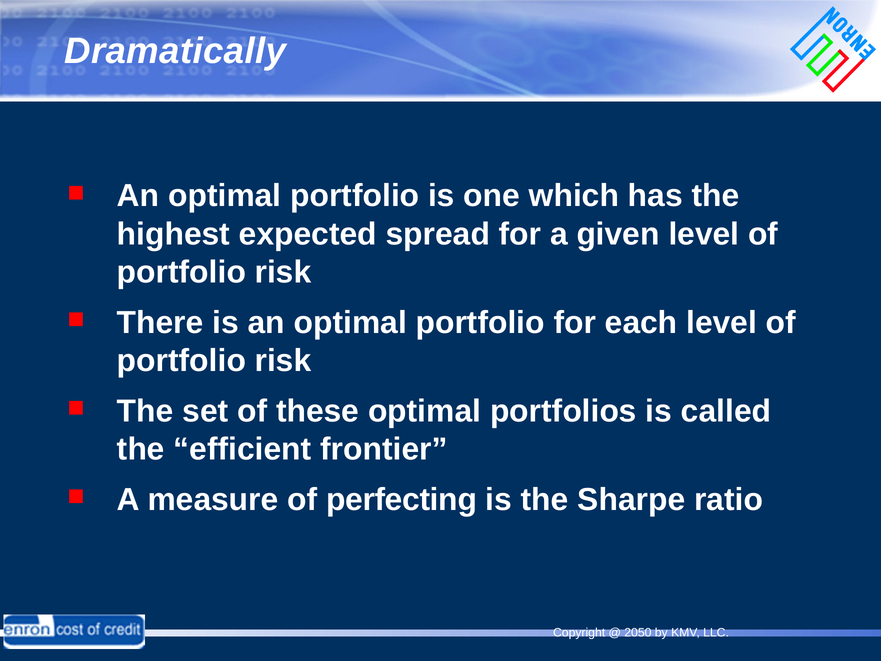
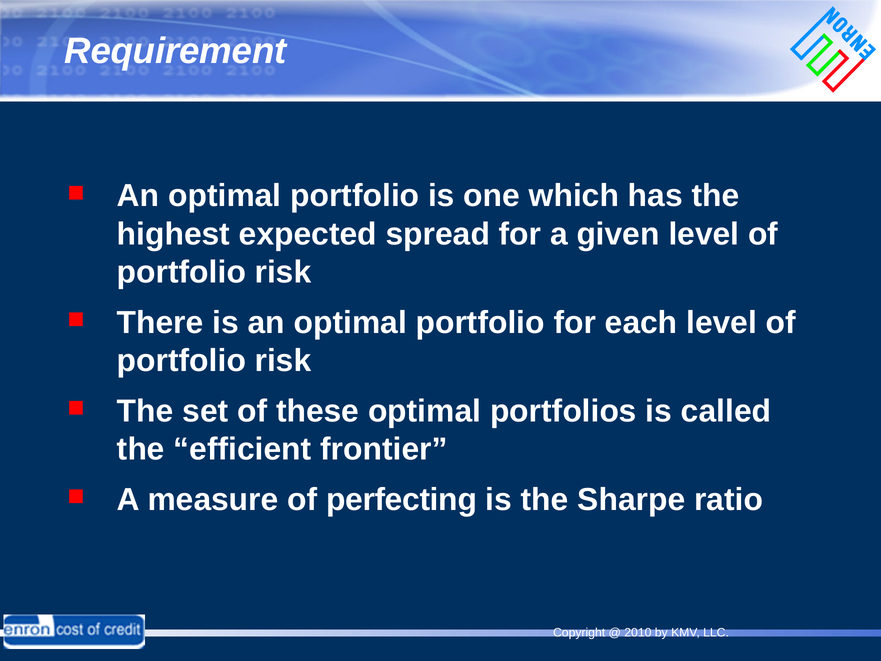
Dramatically: Dramatically -> Requirement
2050: 2050 -> 2010
